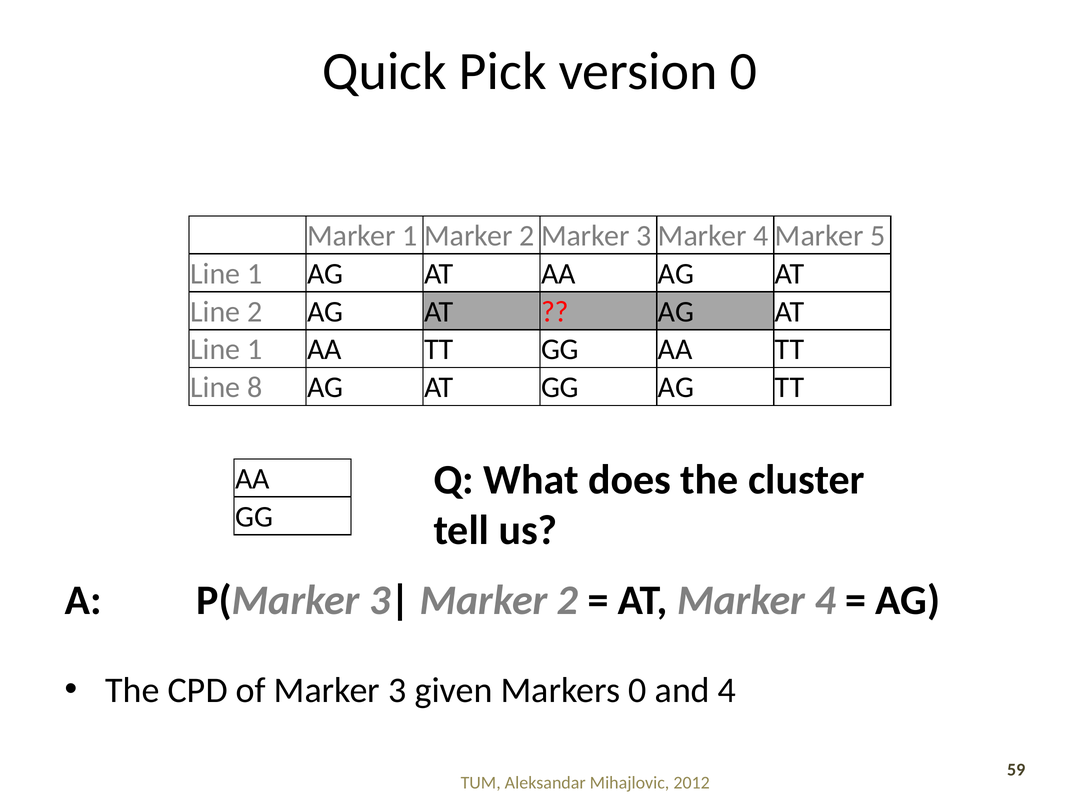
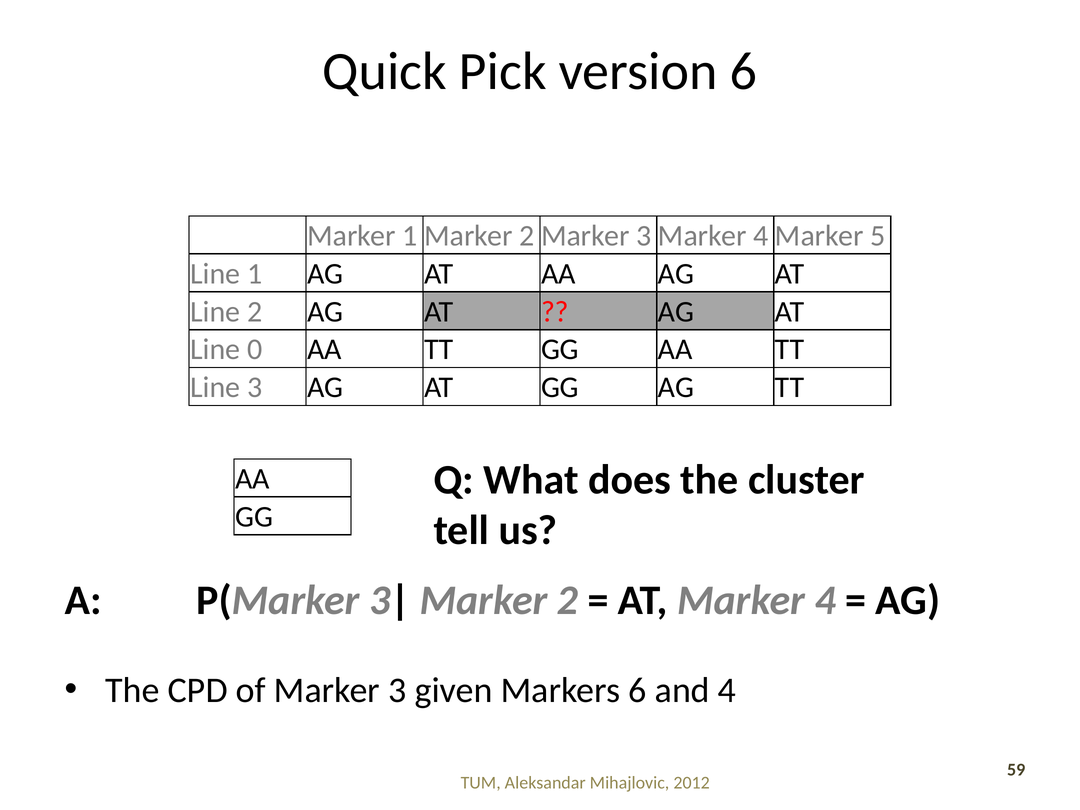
version 0: 0 -> 6
1 at (255, 350): 1 -> 0
Line 8: 8 -> 3
Markers 0: 0 -> 6
